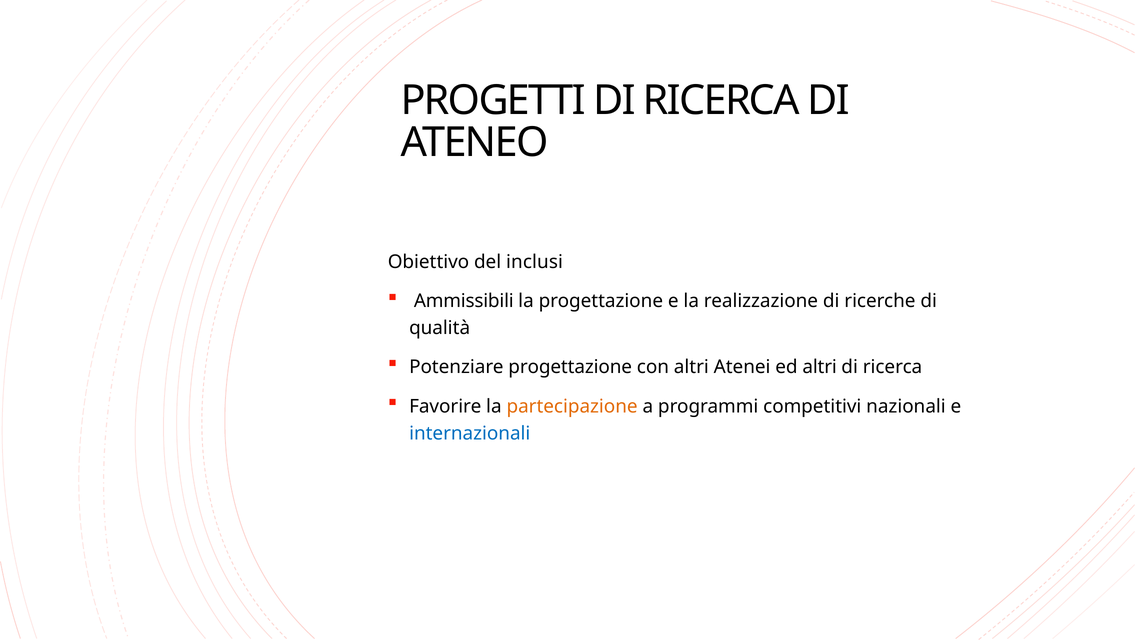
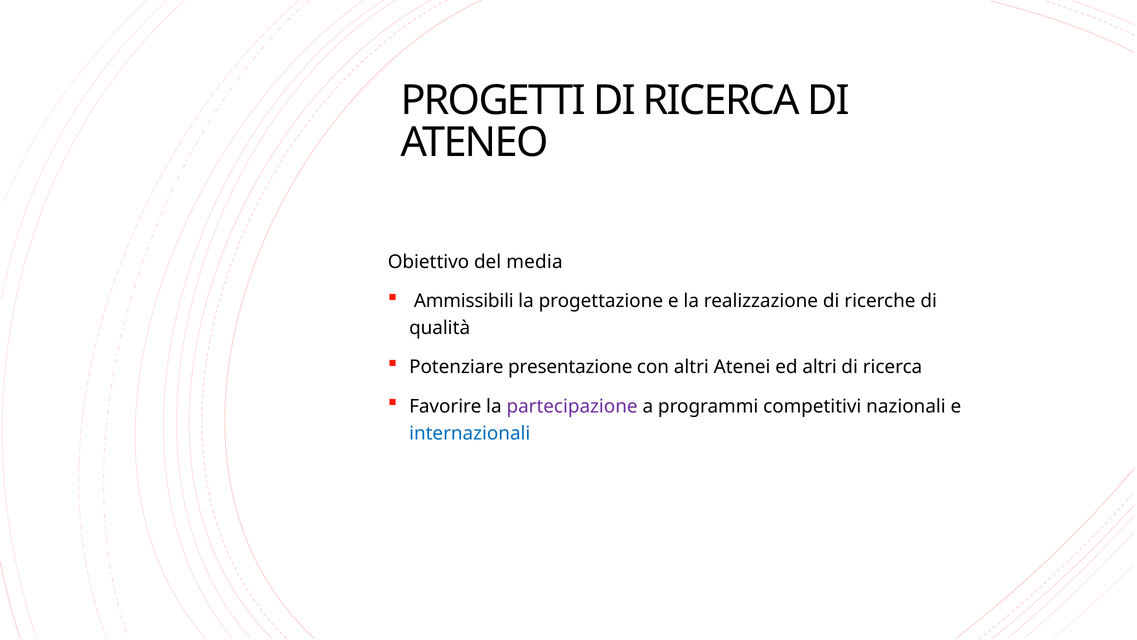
inclusi: inclusi -> media
Potenziare progettazione: progettazione -> presentazione
partecipazione colour: orange -> purple
